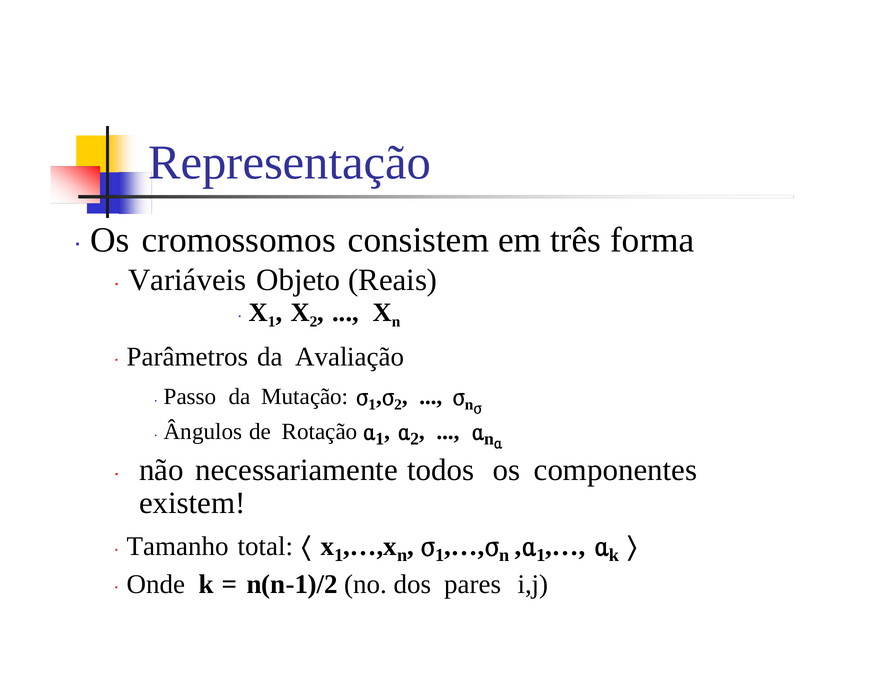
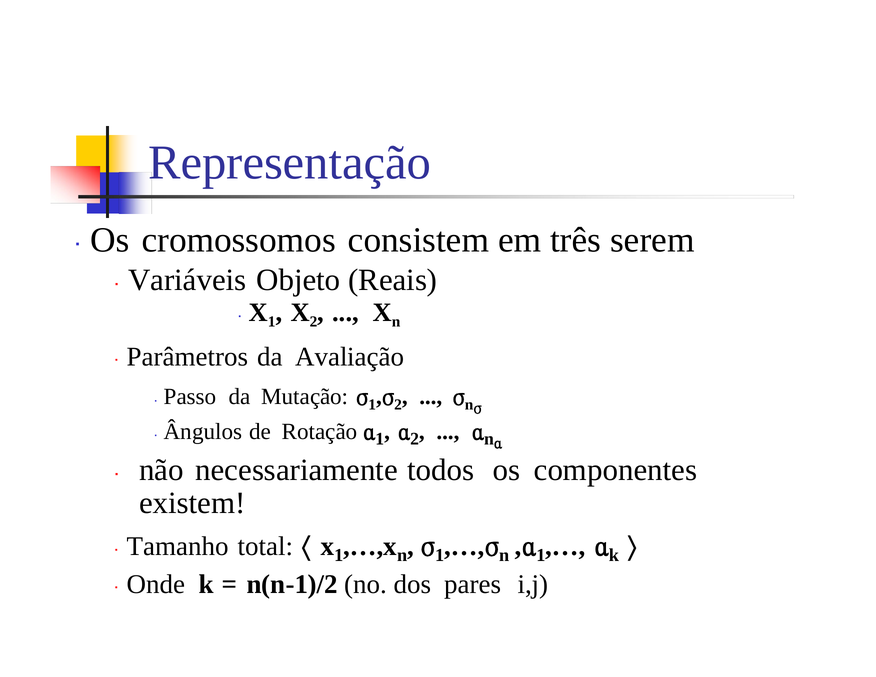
forma: forma -> serem
